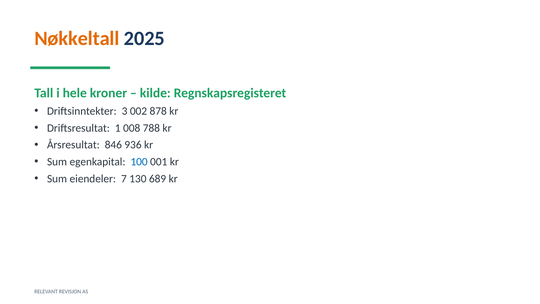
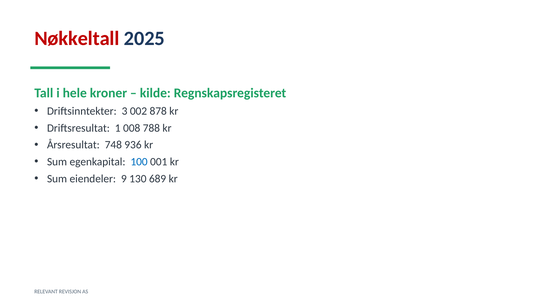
Nøkkeltall colour: orange -> red
846: 846 -> 748
7: 7 -> 9
